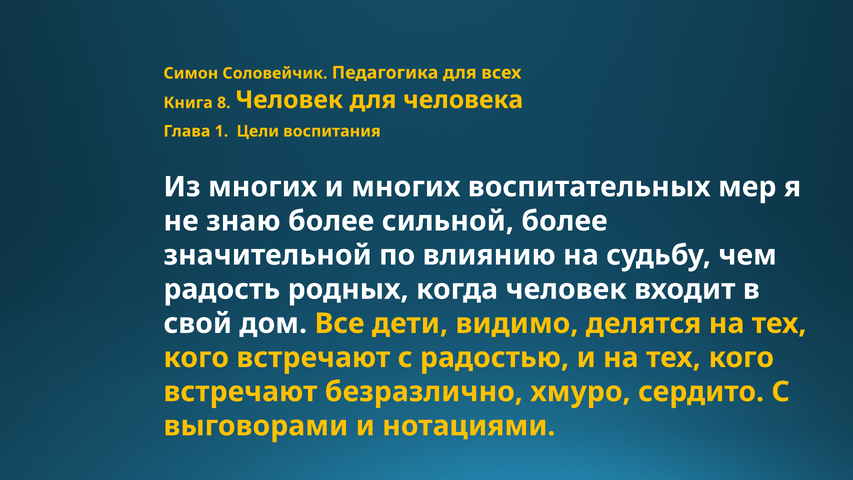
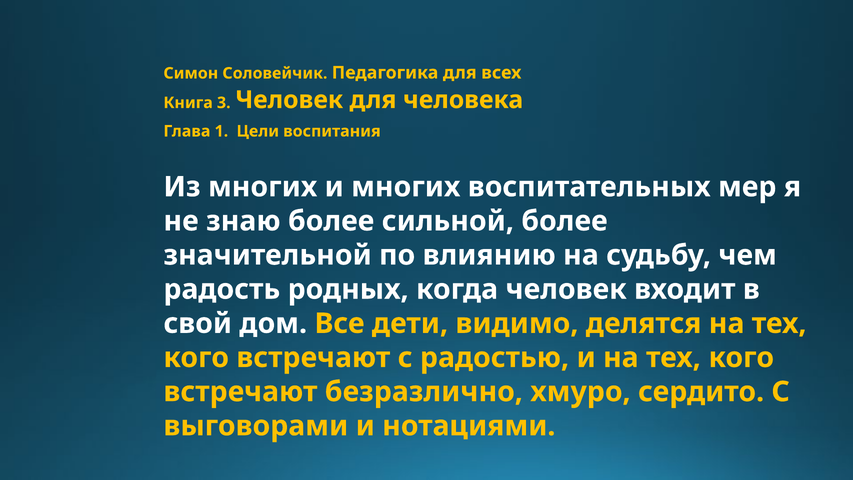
8: 8 -> 3
